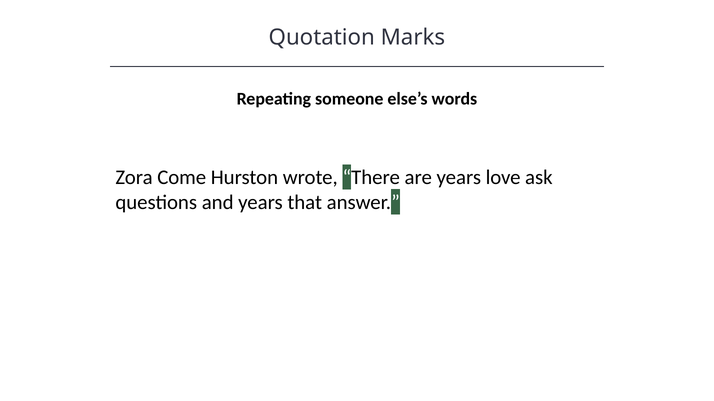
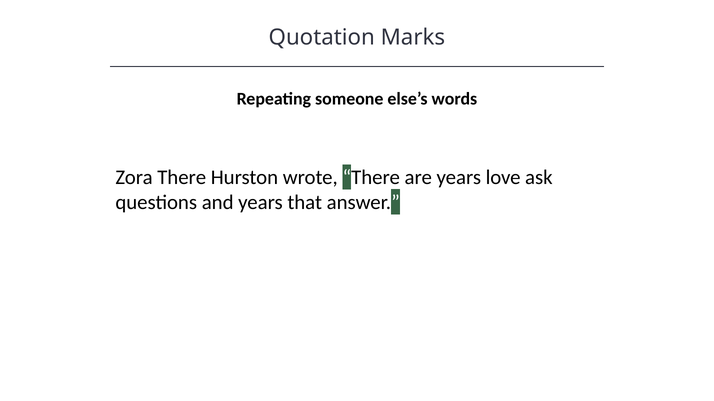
Zora Come: Come -> There
